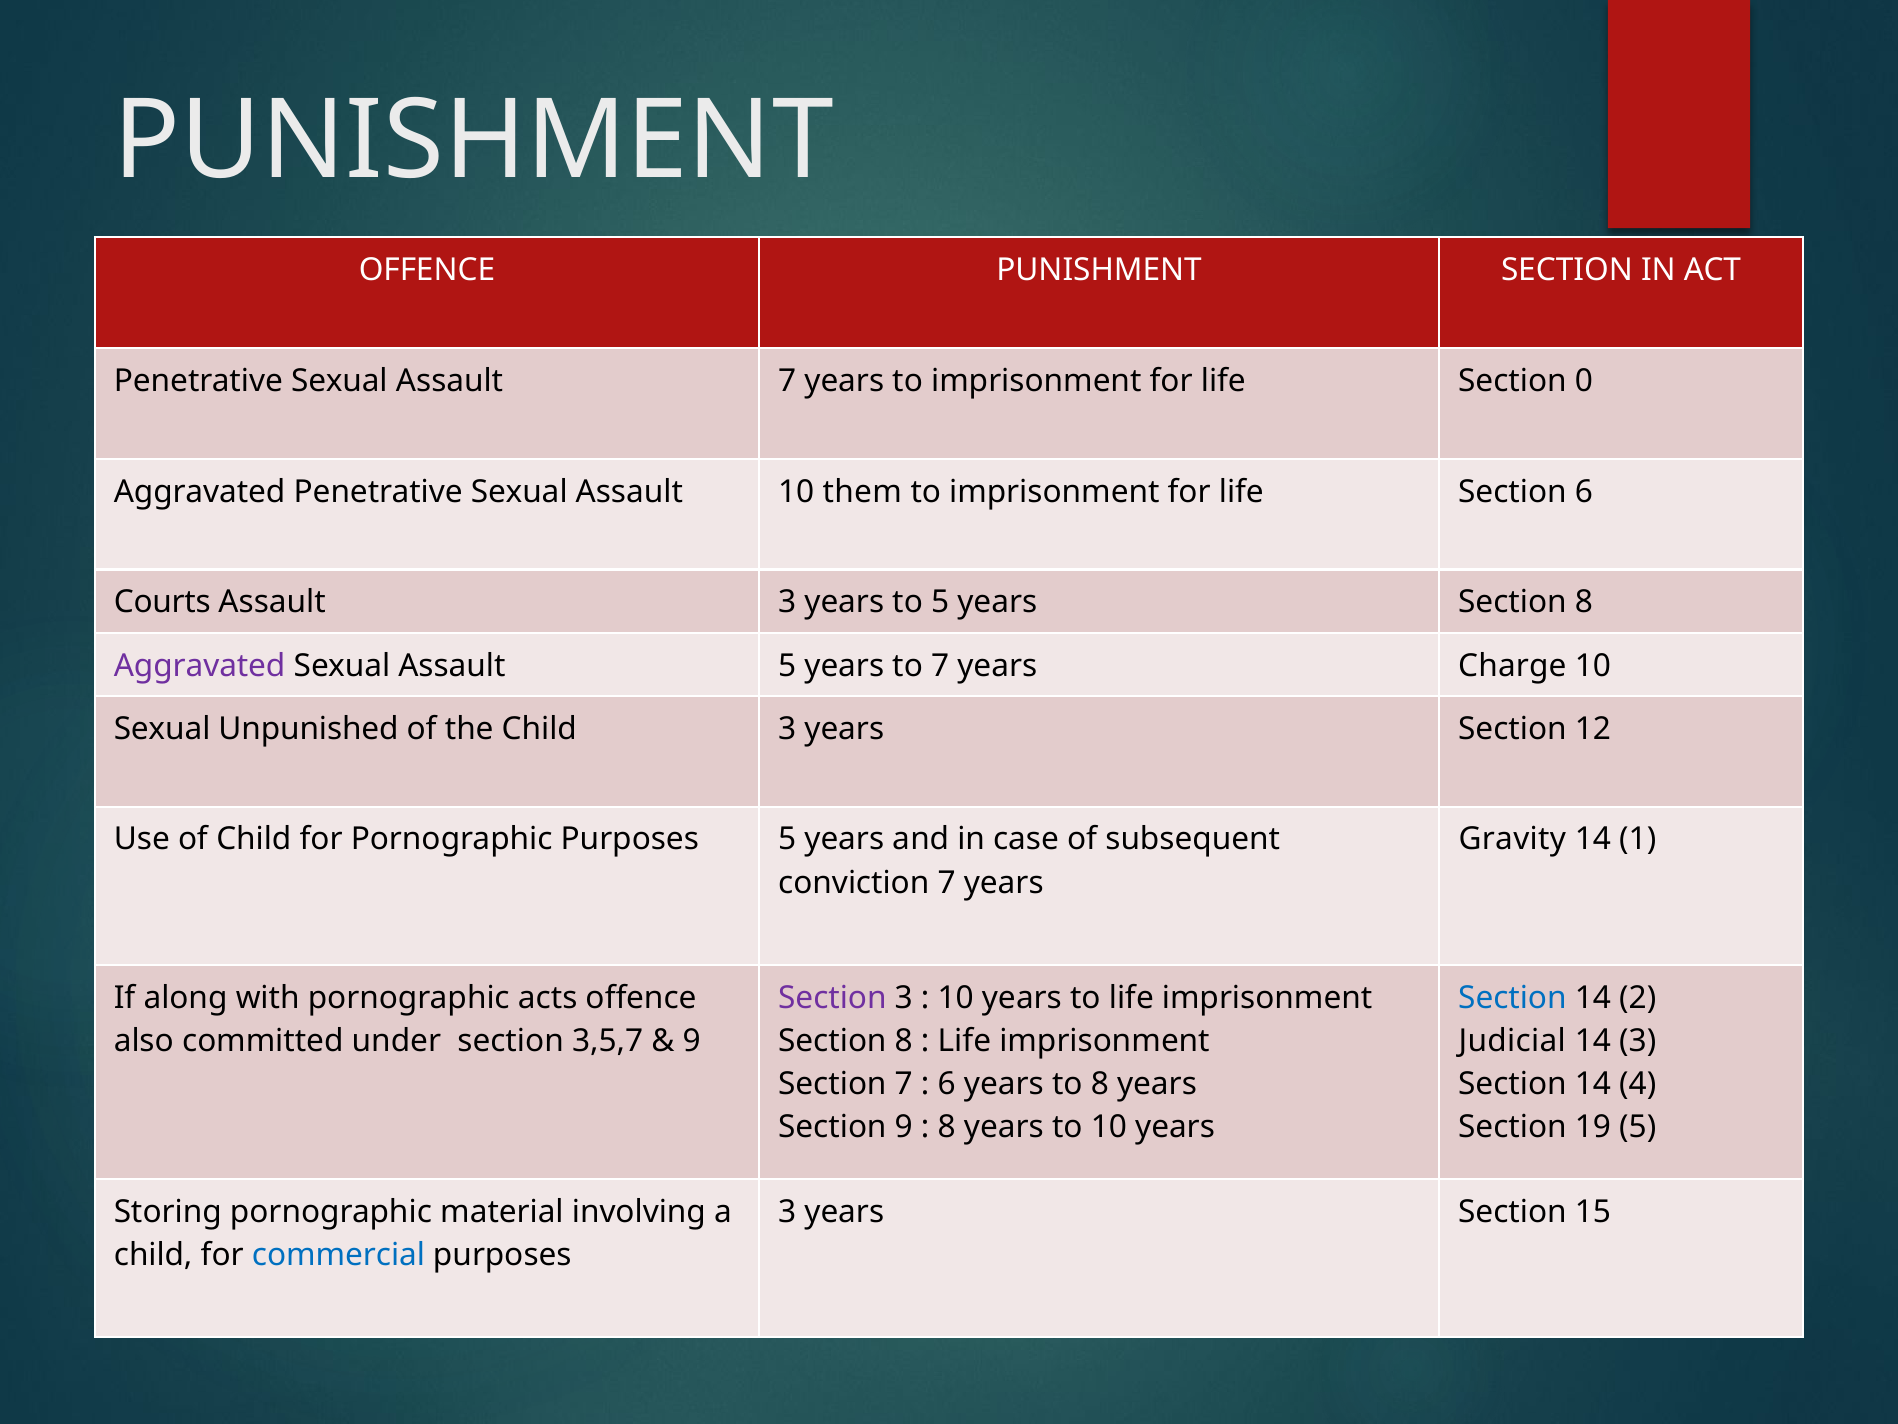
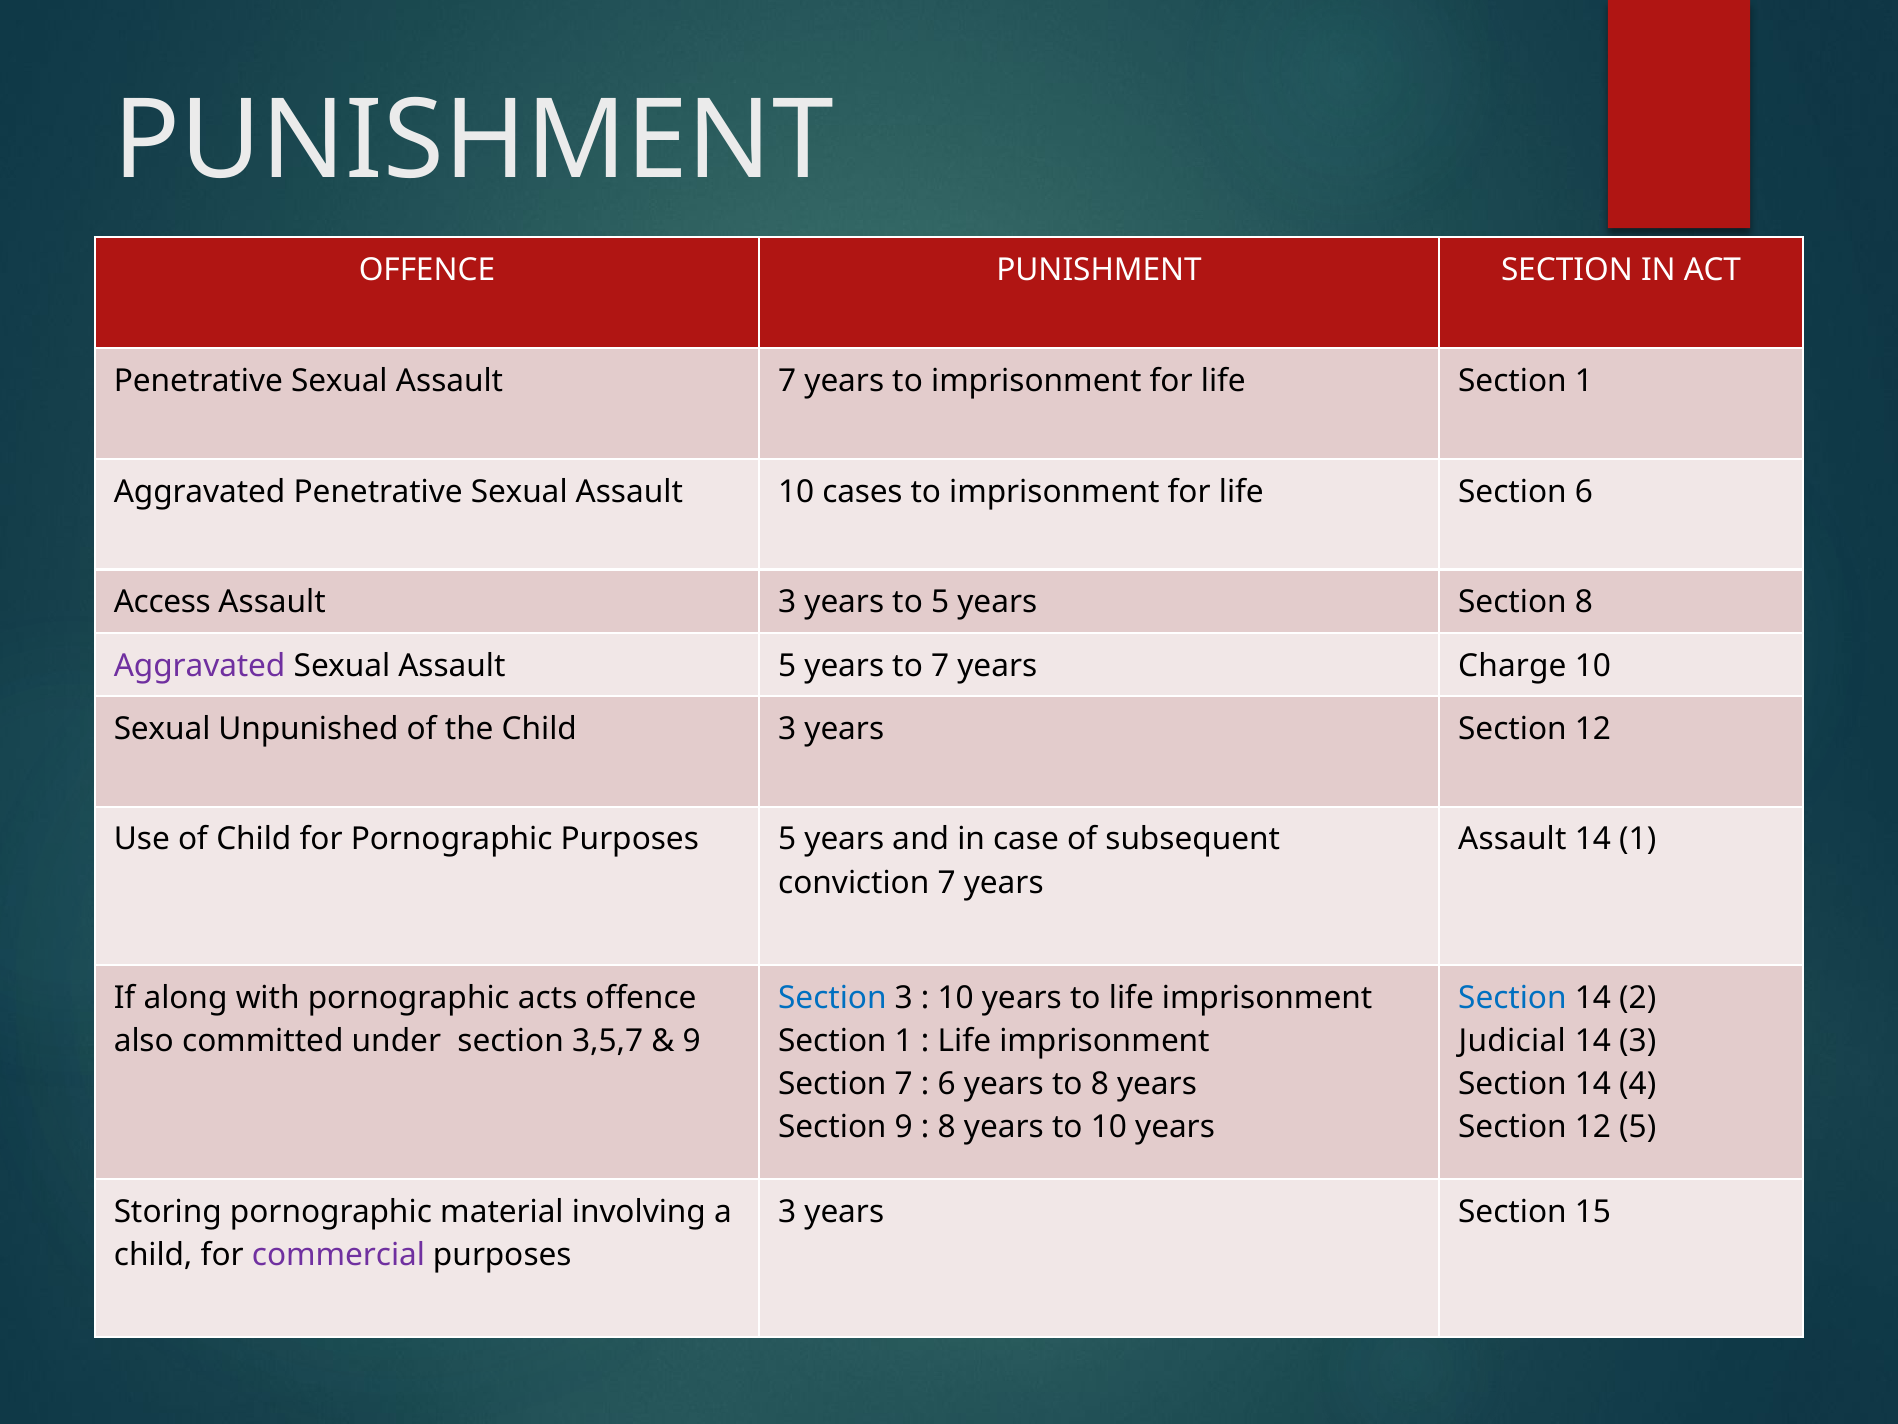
life Section 0: 0 -> 1
them: them -> cases
Courts: Courts -> Access
Gravity at (1512, 839): Gravity -> Assault
Section at (832, 997) colour: purple -> blue
8 at (904, 1040): 8 -> 1
19 at (1593, 1126): 19 -> 12
commercial colour: blue -> purple
